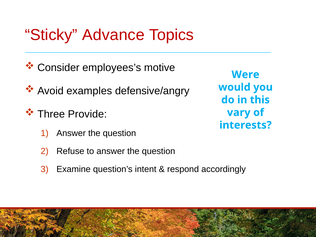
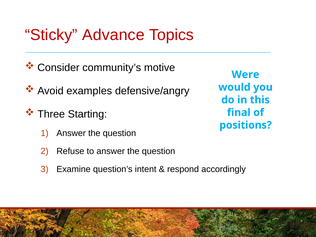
employees’s: employees’s -> community’s
Provide: Provide -> Starting
vary: vary -> final
interests: interests -> positions
